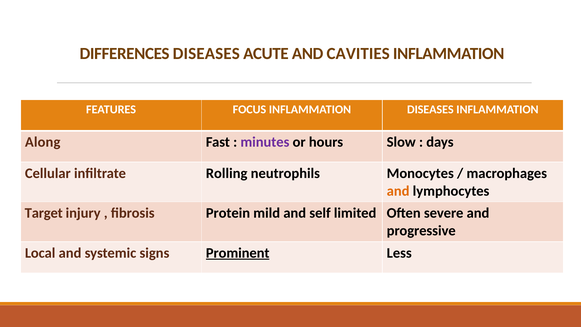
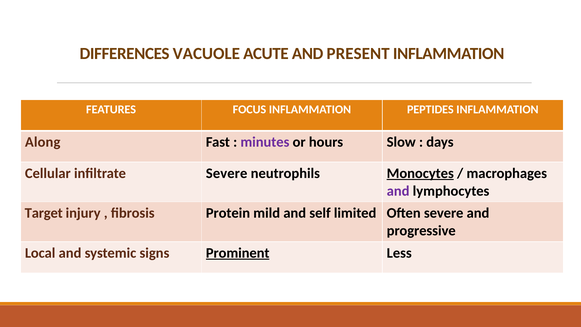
DIFFERENCES DISEASES: DISEASES -> VACUOLE
CAVITIES: CAVITIES -> PRESENT
INFLAMMATION DISEASES: DISEASES -> PEPTIDES
infiltrate Rolling: Rolling -> Severe
Monocytes underline: none -> present
and at (398, 191) colour: orange -> purple
